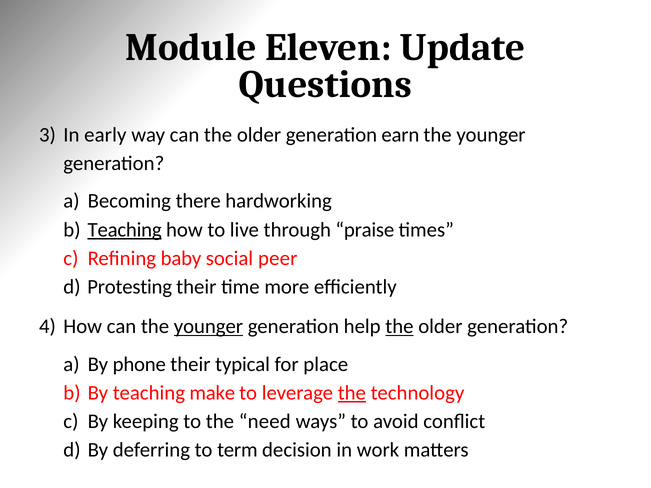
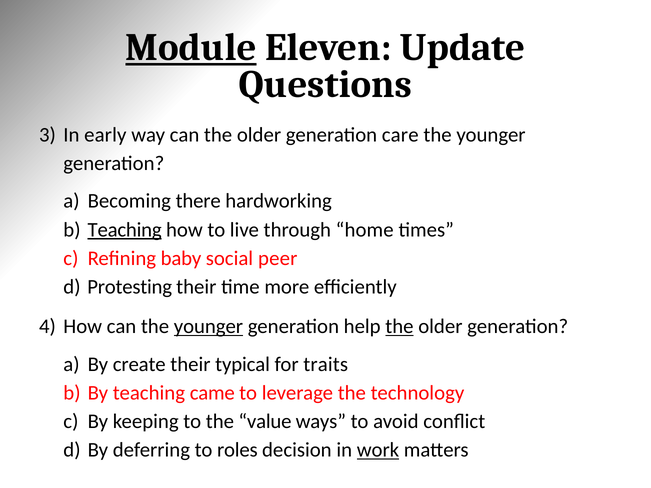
Module underline: none -> present
earn: earn -> care
praise: praise -> home
phone: phone -> create
place: place -> traits
make: make -> came
the at (352, 393) underline: present -> none
need: need -> value
term: term -> roles
work underline: none -> present
